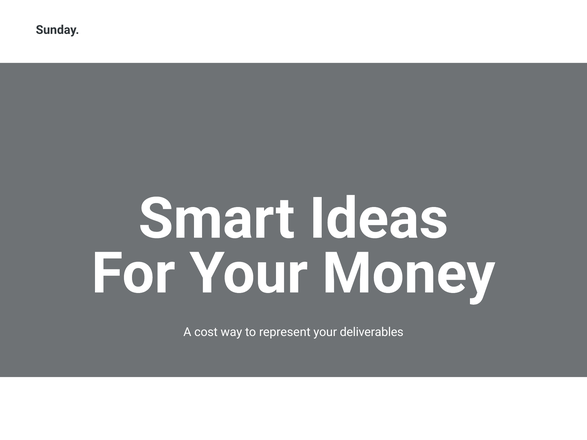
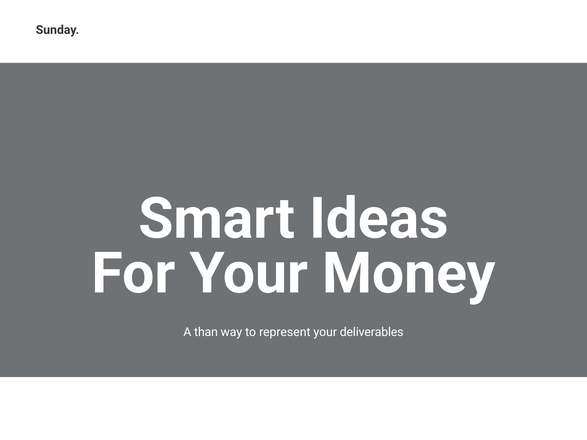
cost: cost -> than
